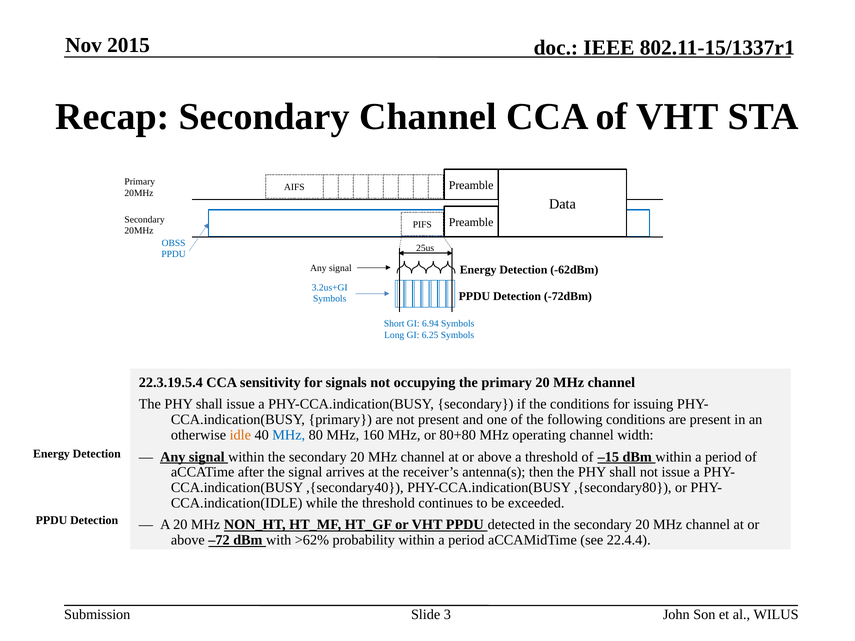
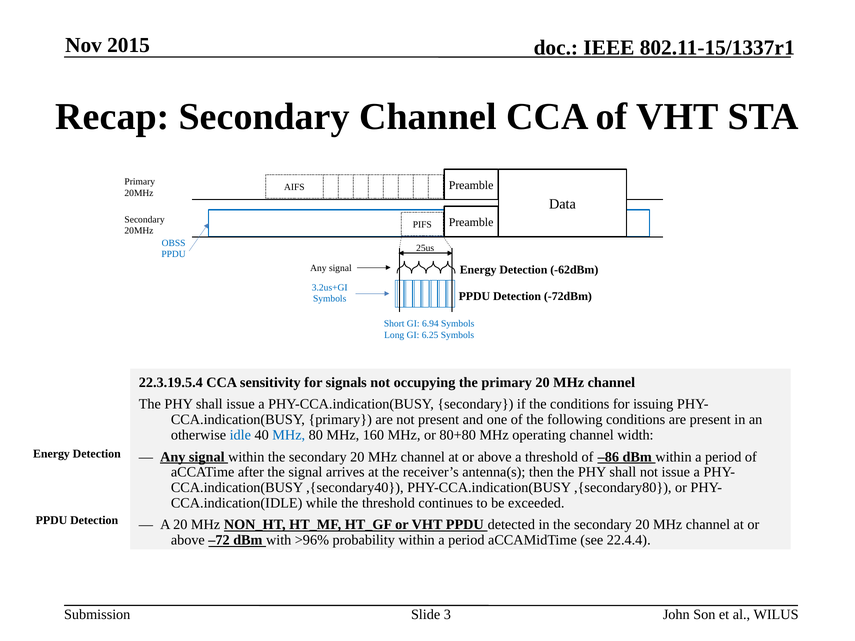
idle colour: orange -> blue
–15: –15 -> –86
>62%: >62% -> >96%
